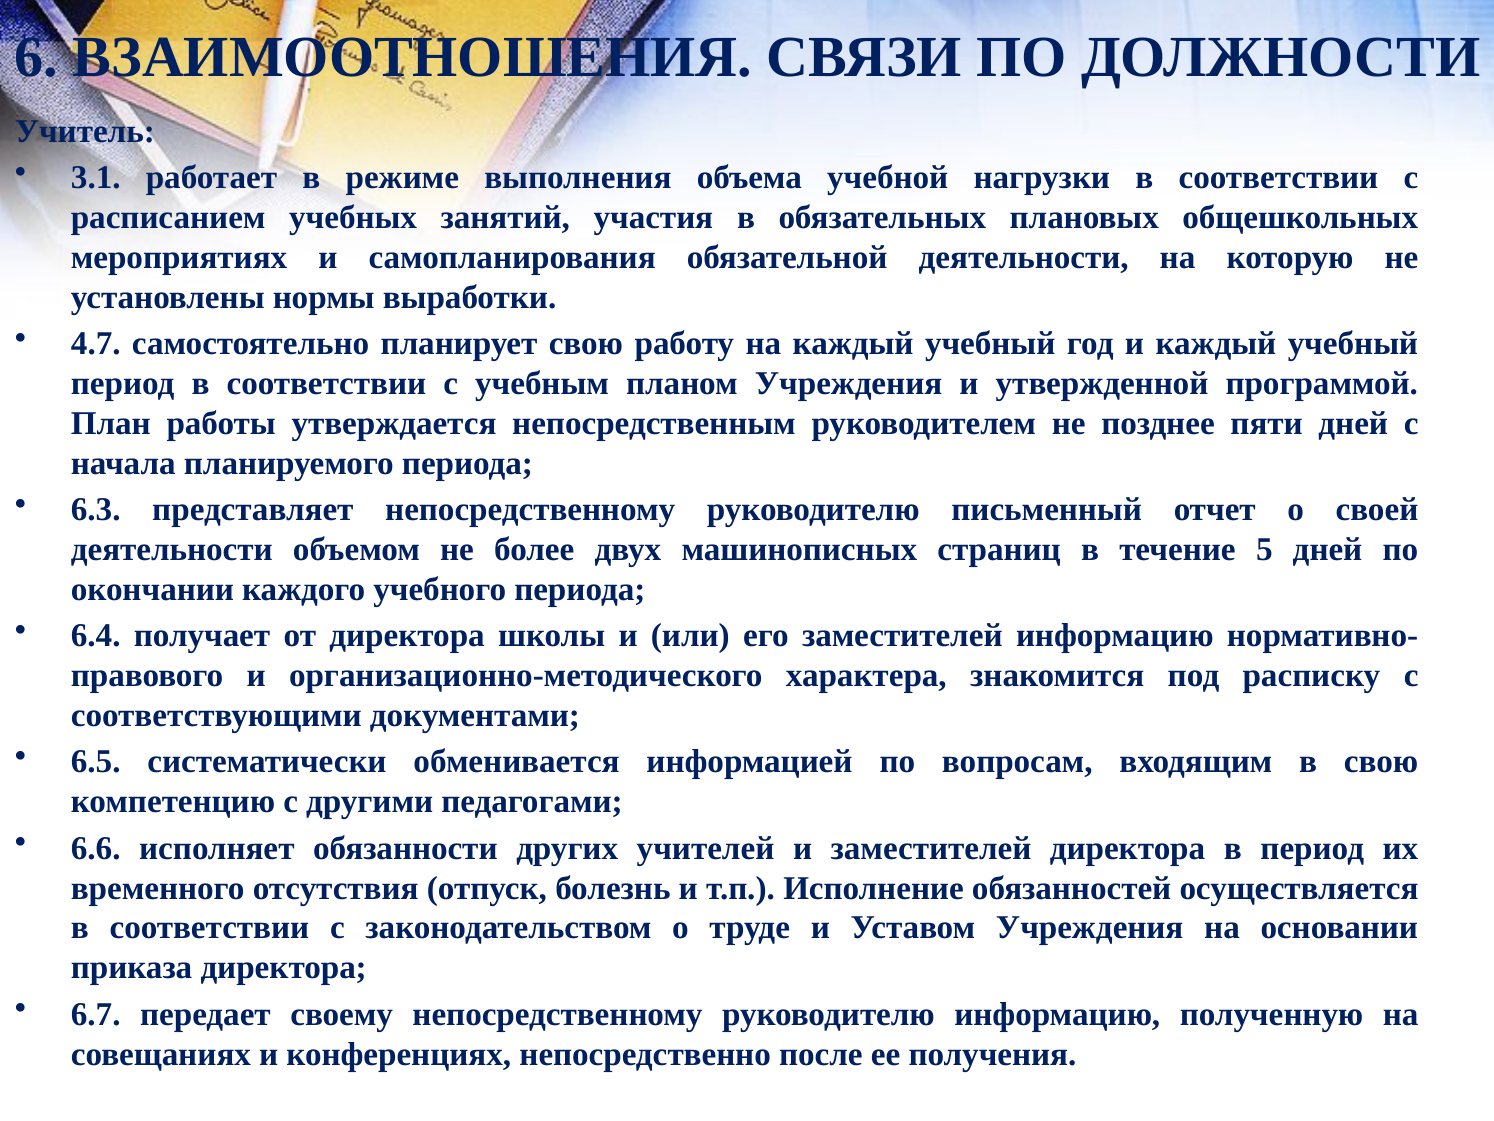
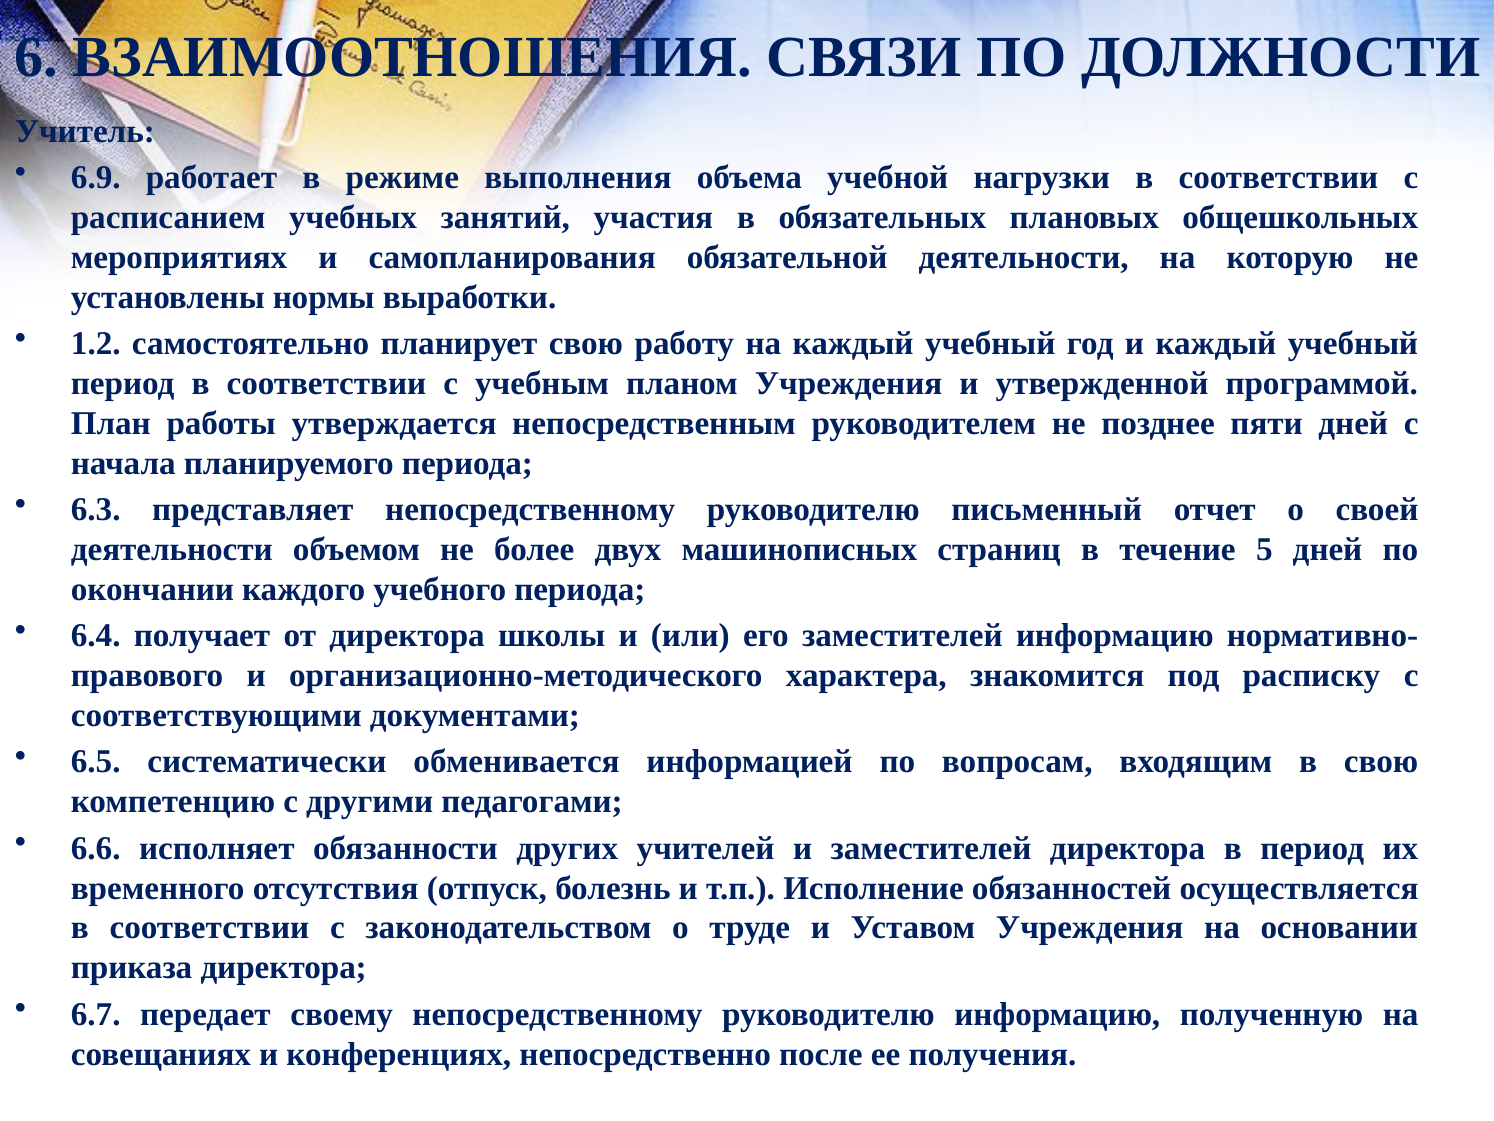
3.1: 3.1 -> 6.9
4.7: 4.7 -> 1.2
